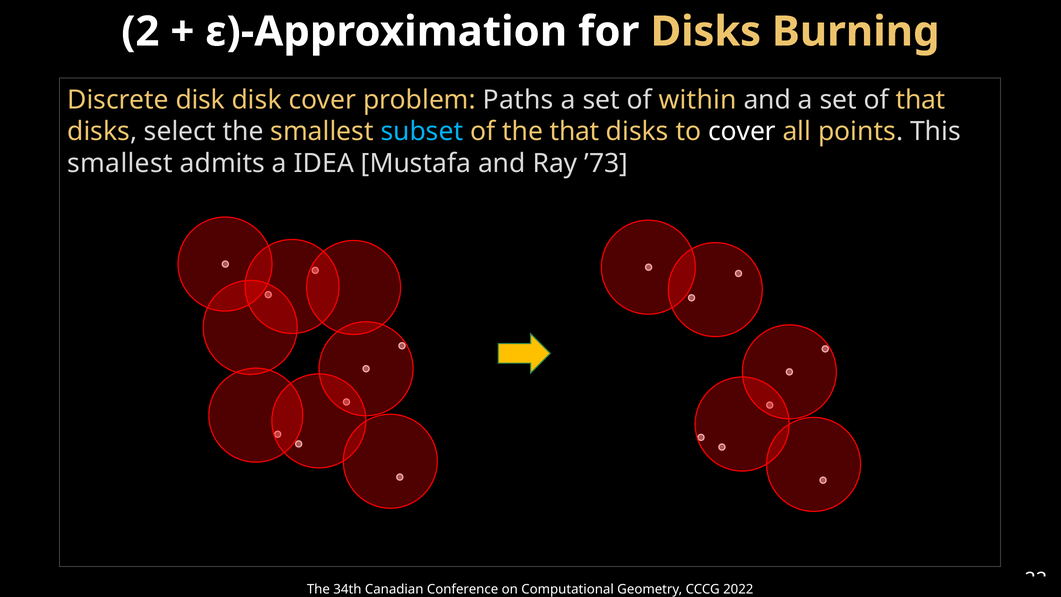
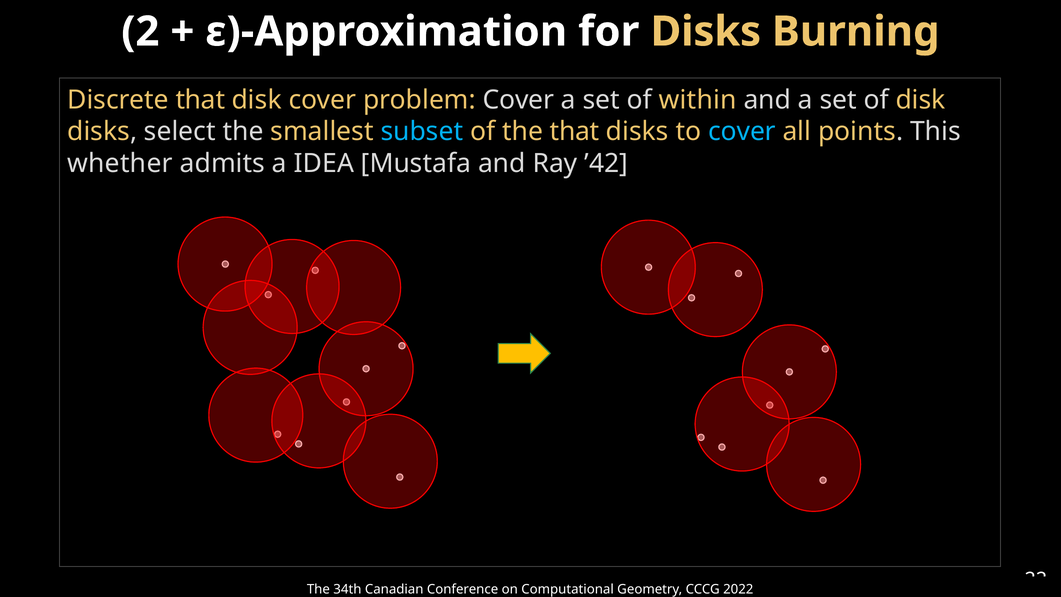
Discrete disk: disk -> that
problem Paths: Paths -> Cover
of that: that -> disk
cover at (742, 132) colour: white -> light blue
smallest at (120, 163): smallest -> whether
’73: ’73 -> ’42
